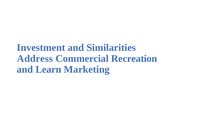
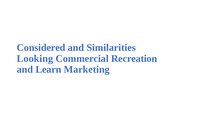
Investment: Investment -> Considered
Address: Address -> Looking
